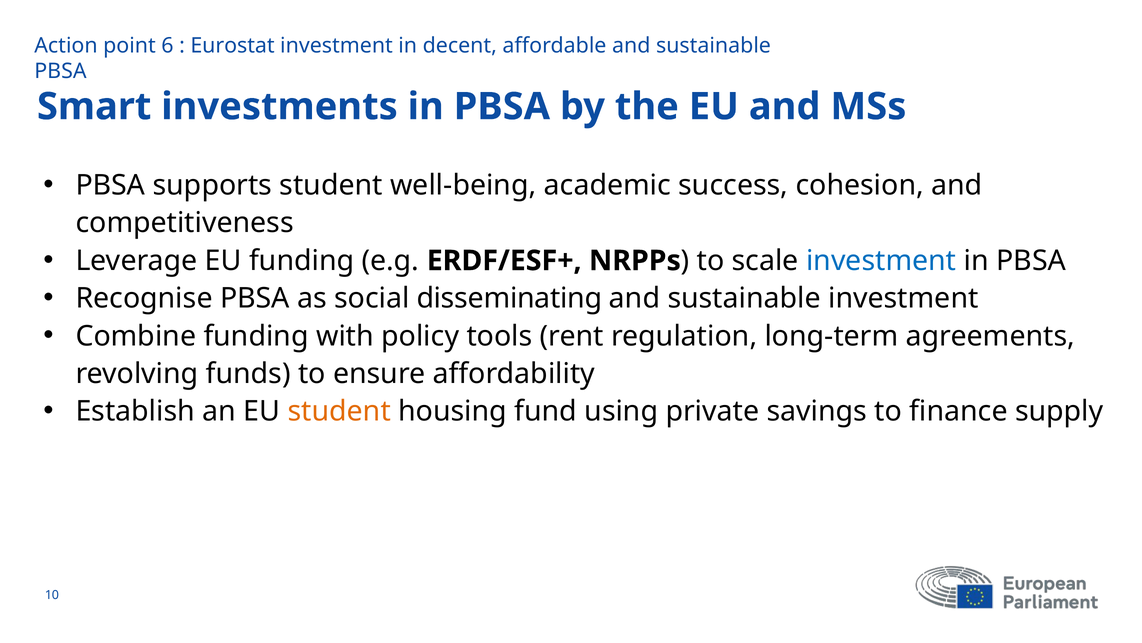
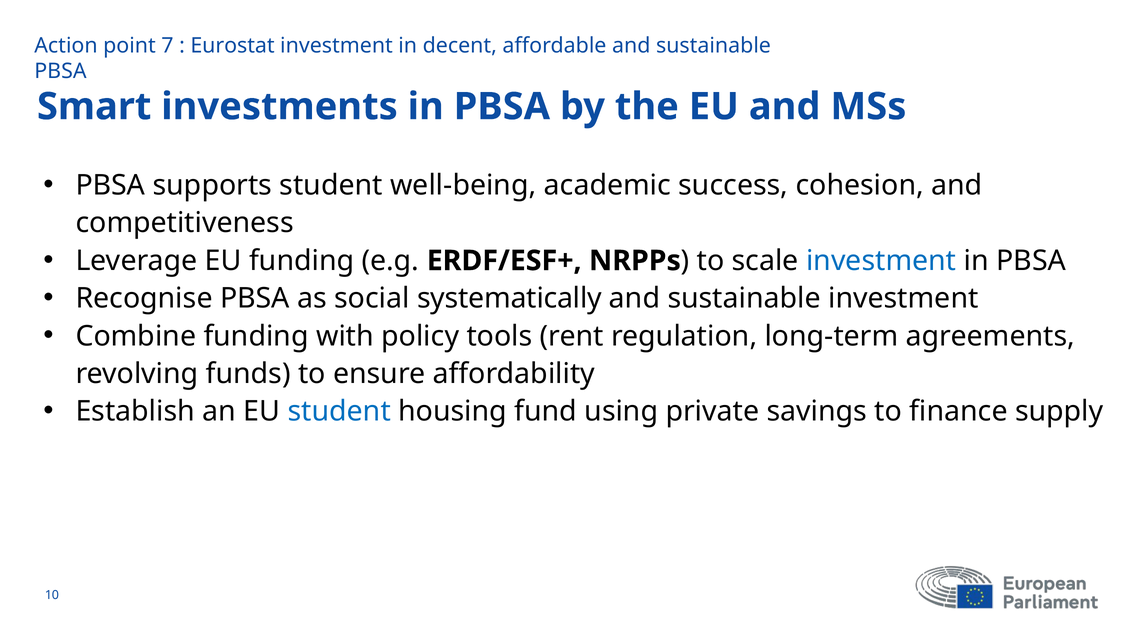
6: 6 -> 7
disseminating: disseminating -> systematically
student at (339, 411) colour: orange -> blue
